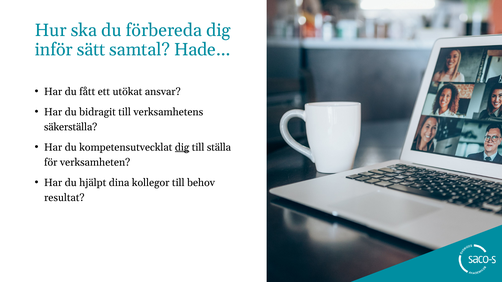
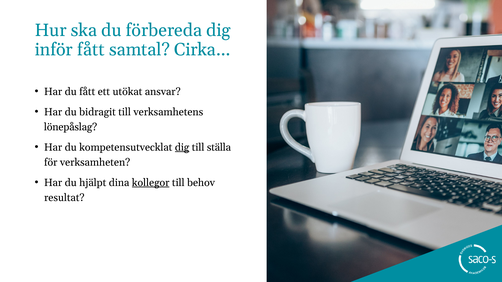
inför sätt: sätt -> fått
Hade…: Hade… -> Cirka…
säkerställa: säkerställa -> lönepåslag
kollegor underline: none -> present
